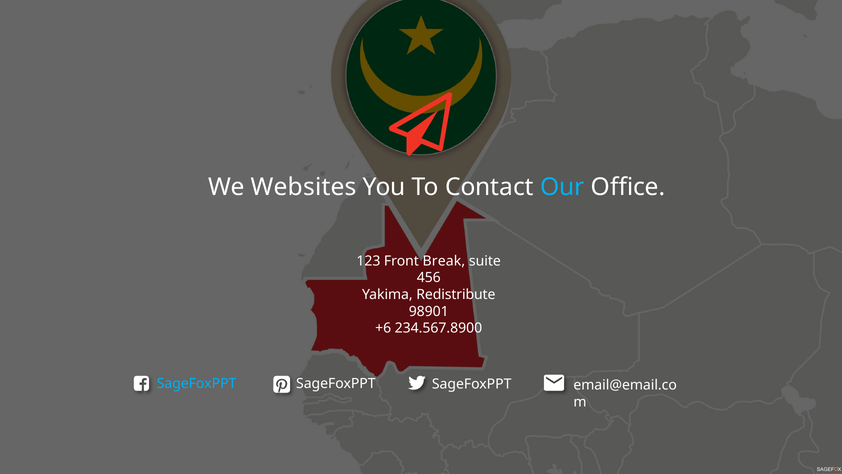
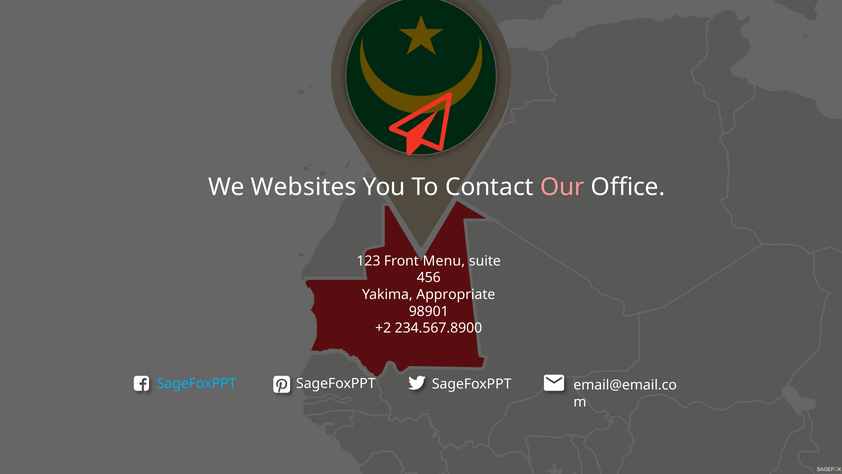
Our colour: light blue -> pink
Break: Break -> Menu
Redistribute: Redistribute -> Appropriate
+6: +6 -> +2
